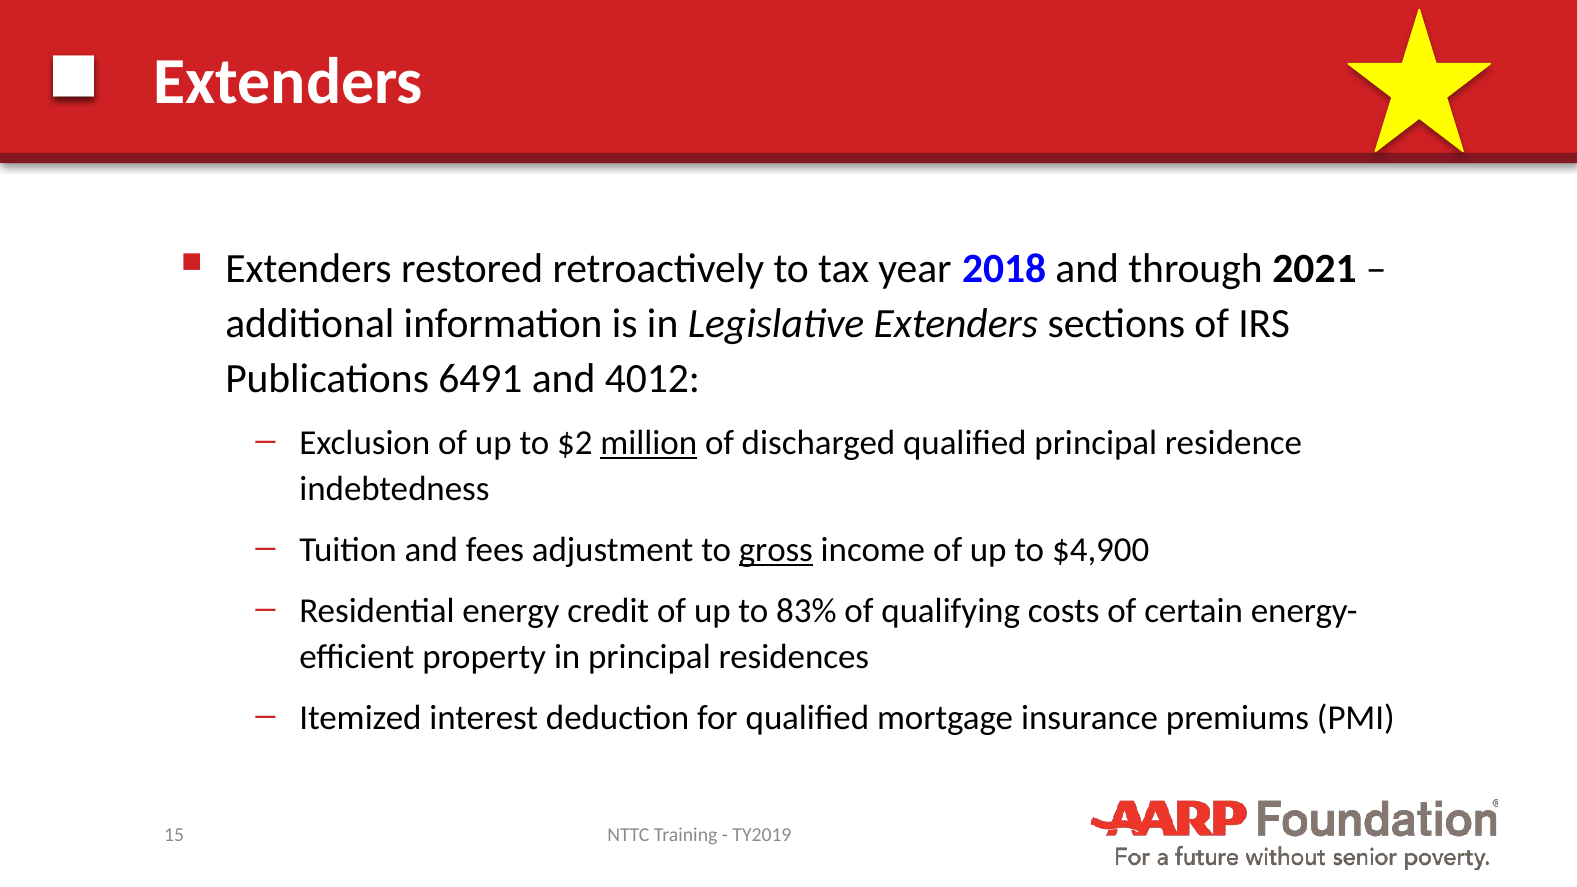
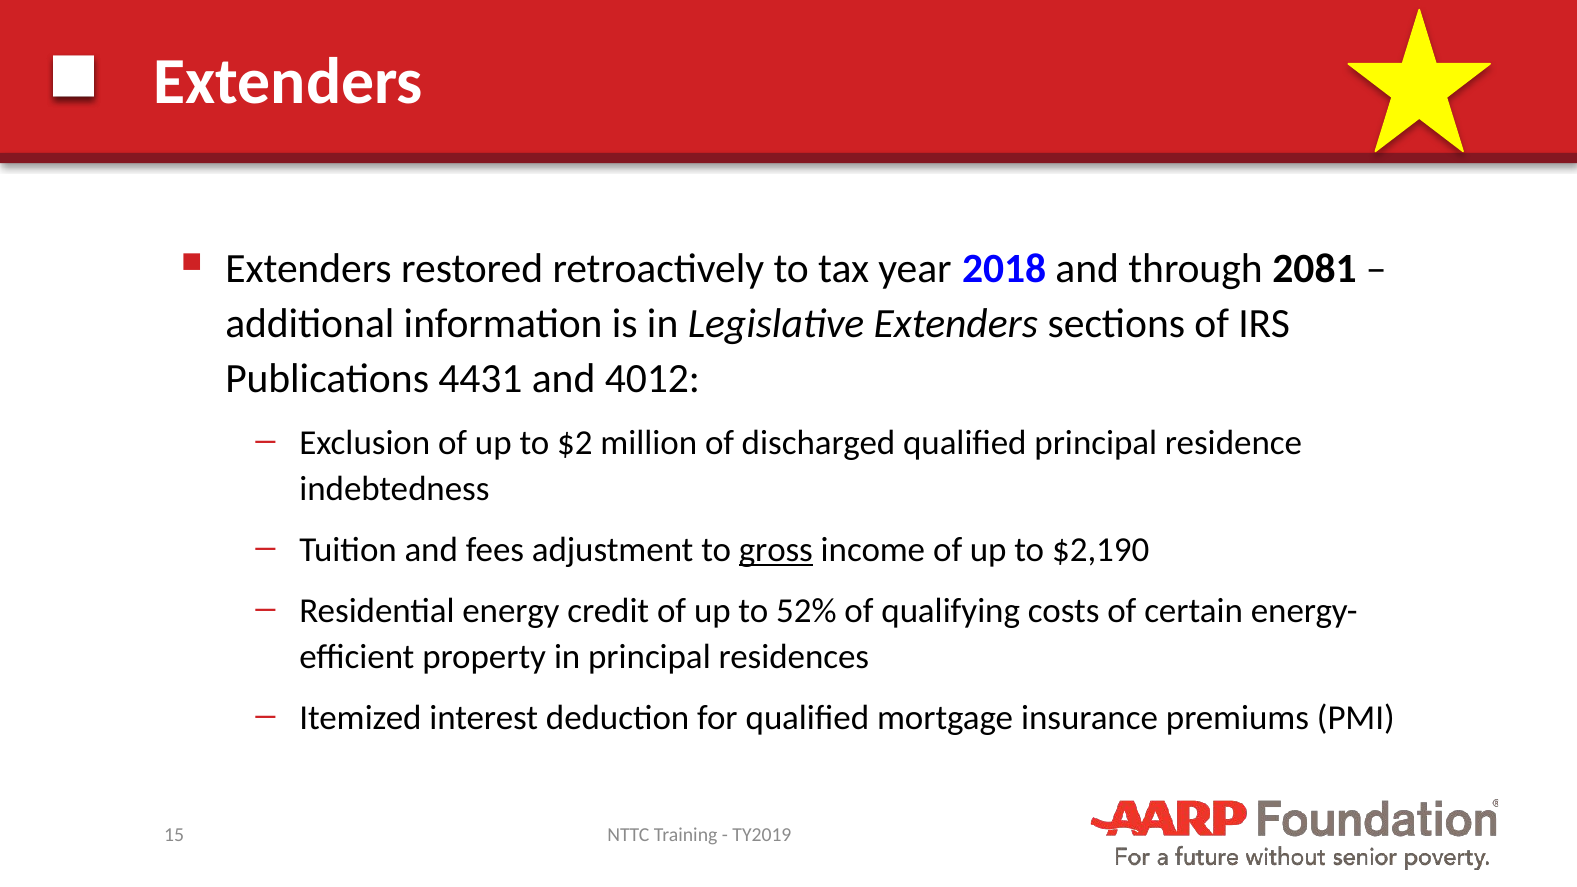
2021: 2021 -> 2081
6491: 6491 -> 4431
million underline: present -> none
$4,900: $4,900 -> $2,190
83%: 83% -> 52%
